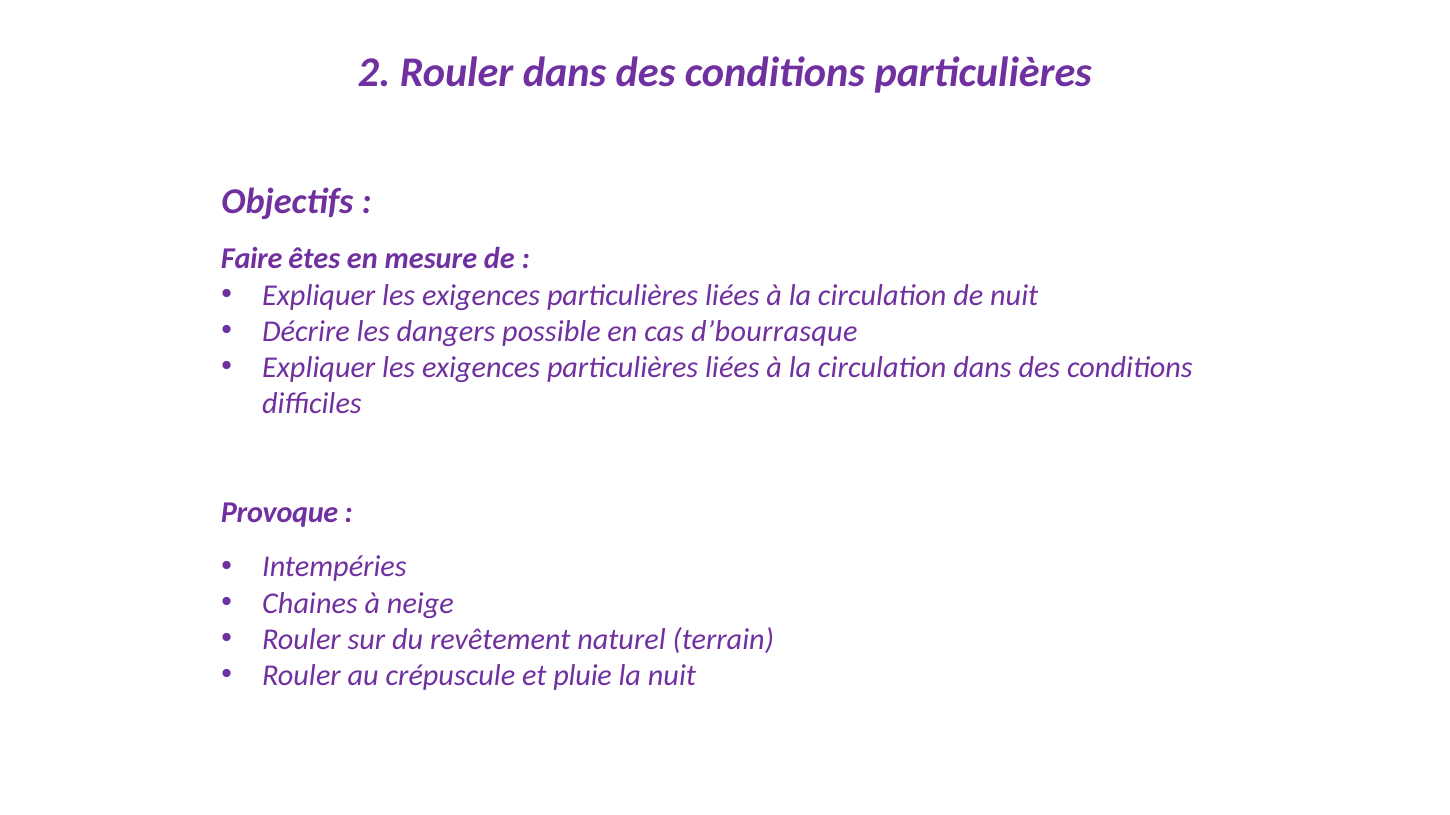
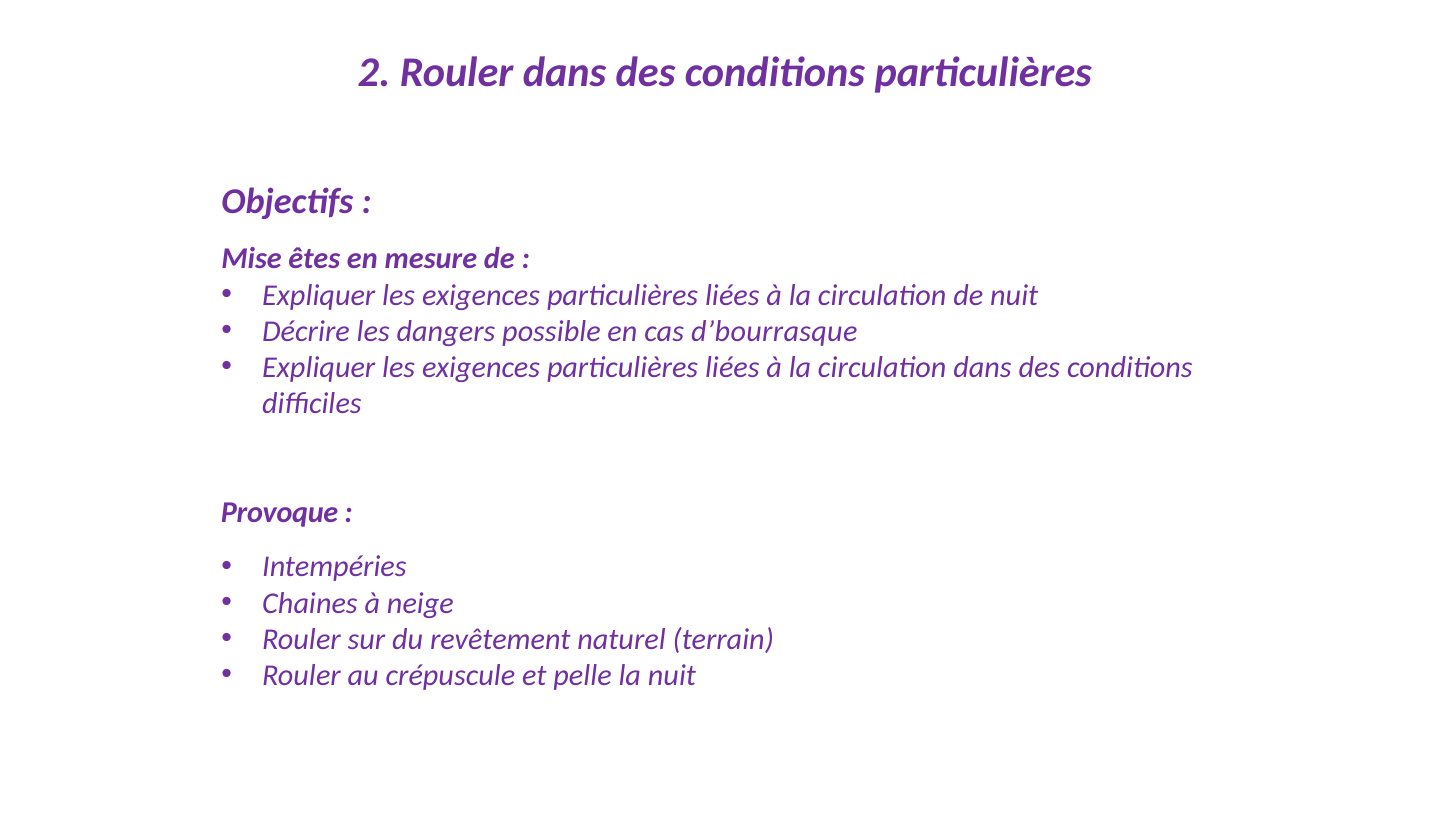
Faire: Faire -> Mise
pluie: pluie -> pelle
